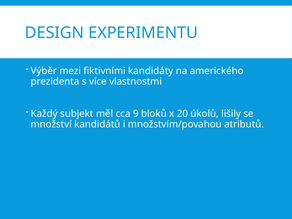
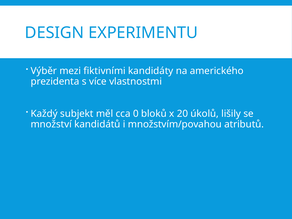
9: 9 -> 0
